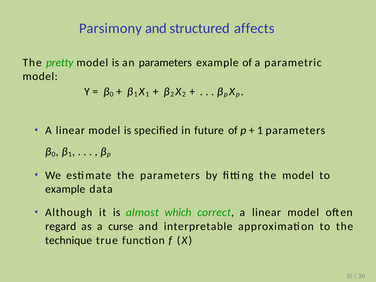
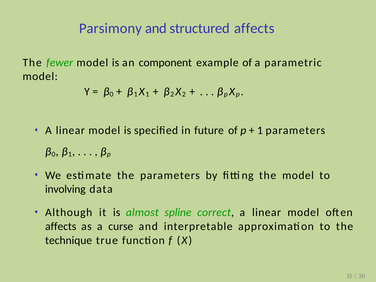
pretty: pretty -> fewer
an parameters: parameters -> component
example at (65, 189): example -> involving
which: which -> spline
regard at (61, 227): regard -> affects
